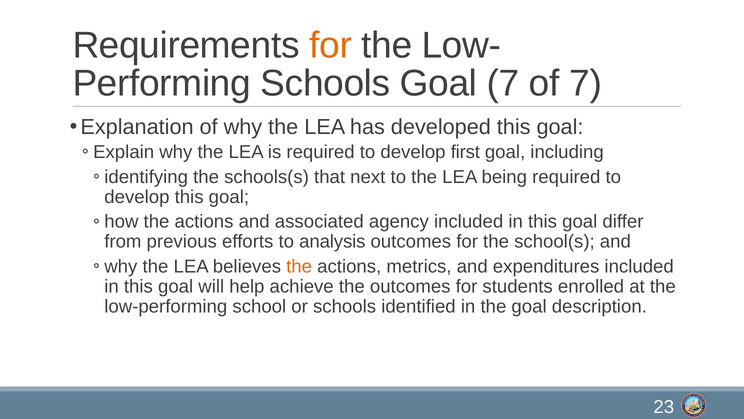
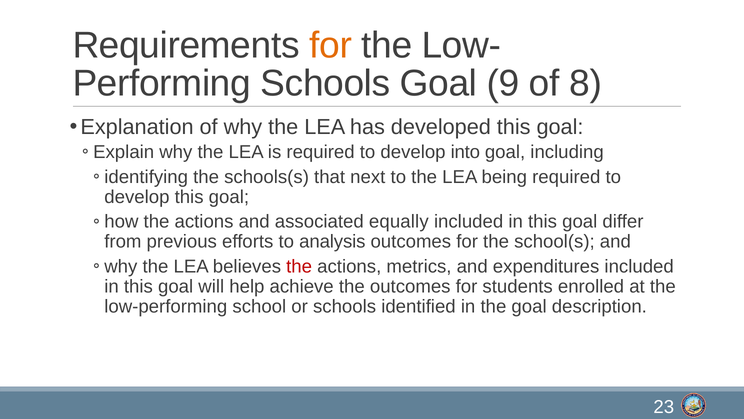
Goal 7: 7 -> 9
of 7: 7 -> 8
first: first -> into
agency: agency -> equally
the at (299, 266) colour: orange -> red
